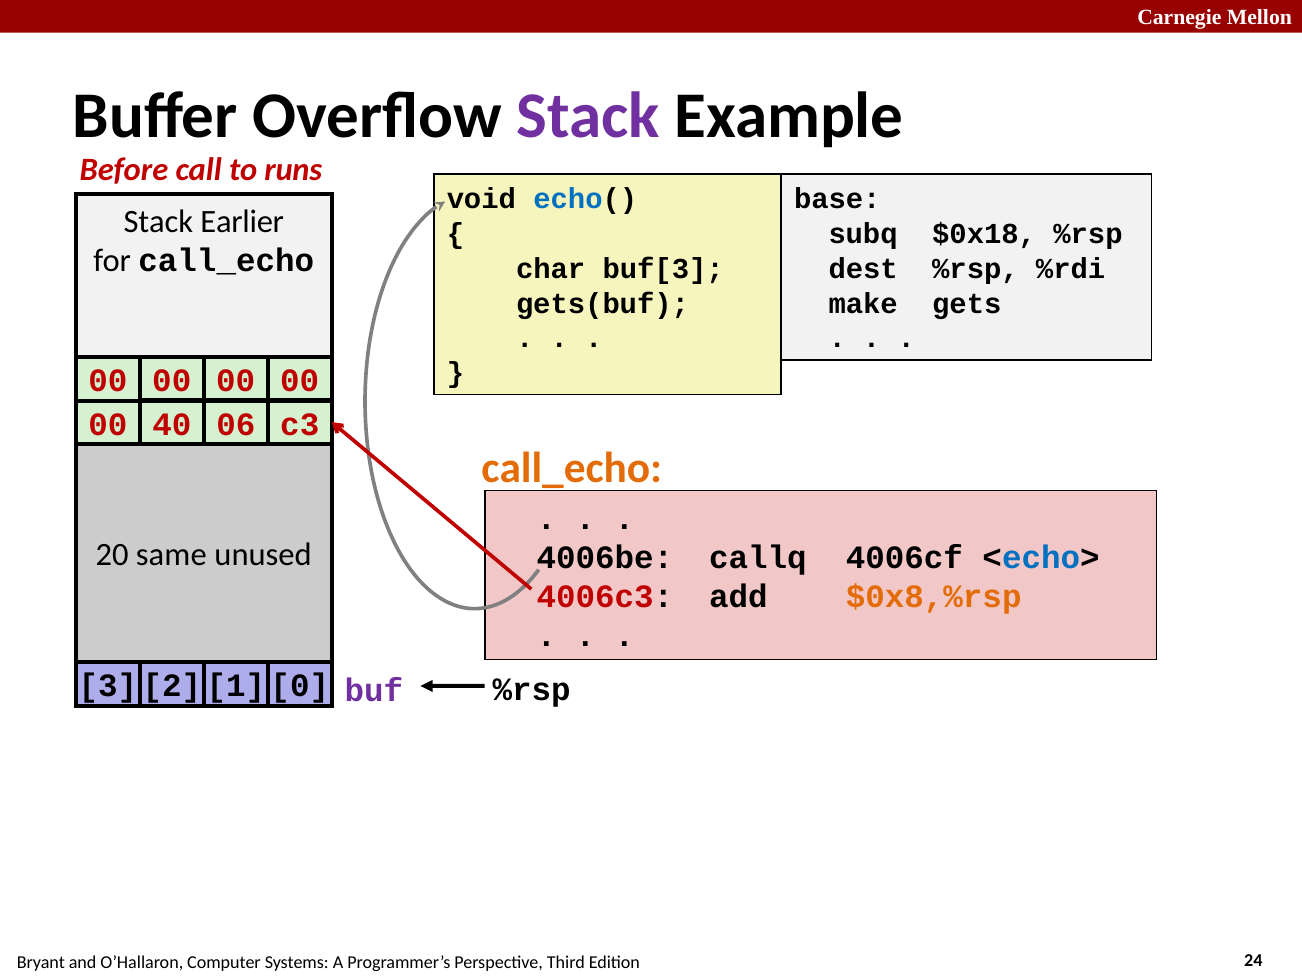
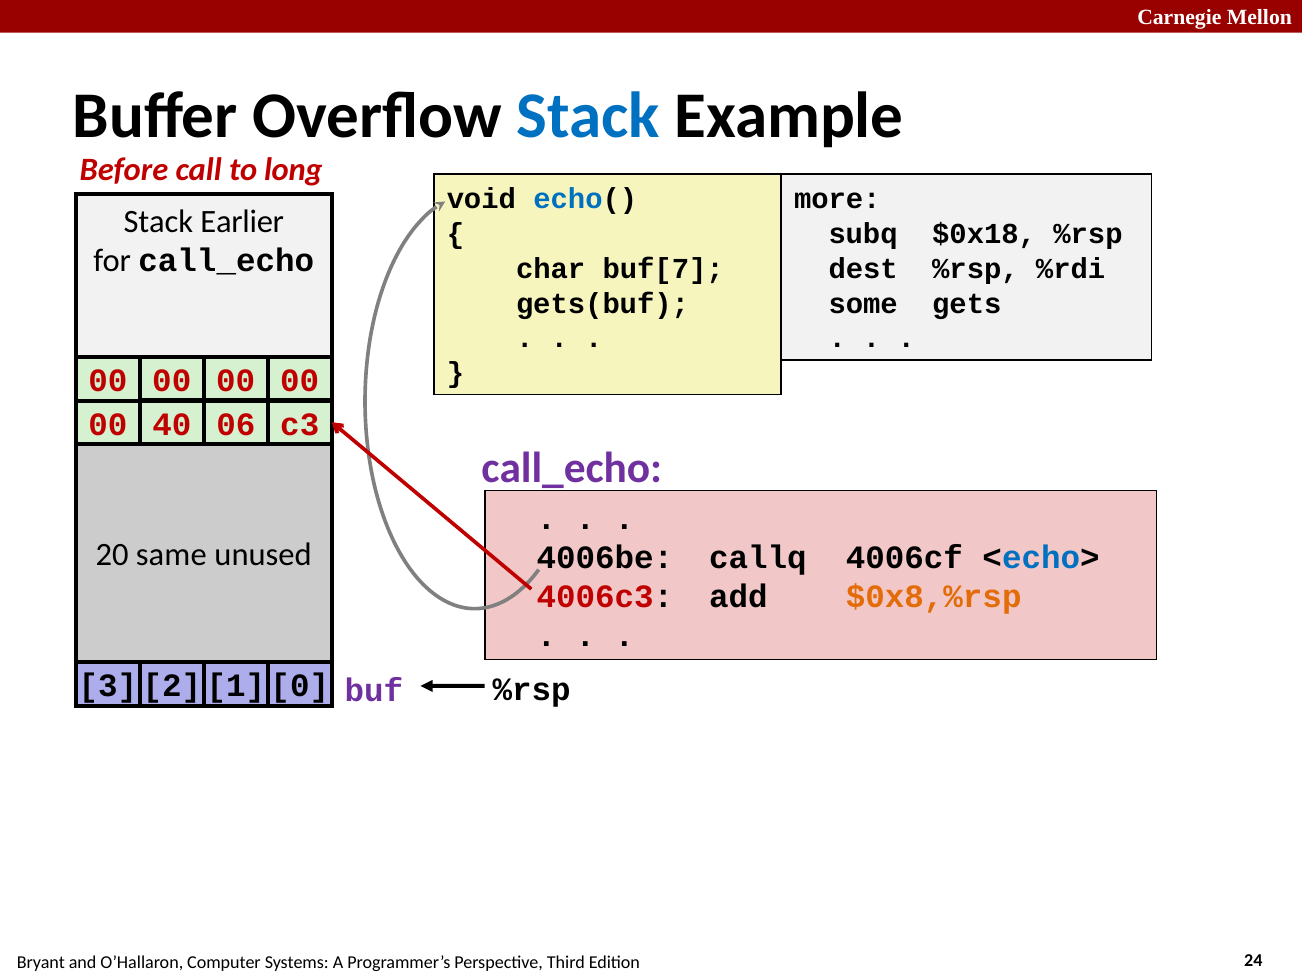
Stack at (588, 116) colour: purple -> blue
runs: runs -> long
base: base -> more
buf[3: buf[3 -> buf[7
make: make -> some
call_echo at (572, 468) colour: orange -> purple
